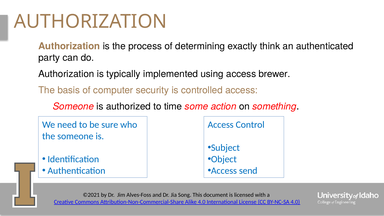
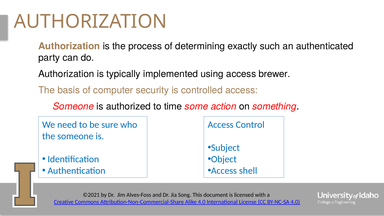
think: think -> such
send: send -> shell
